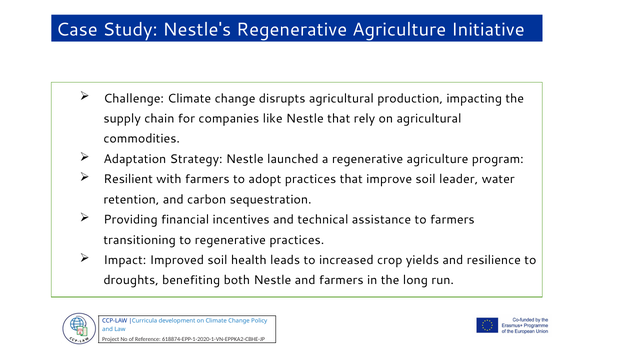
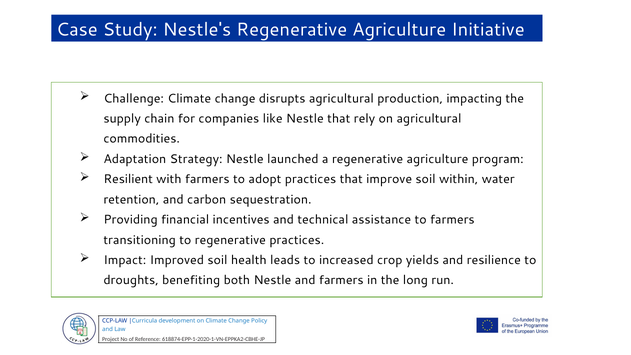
leader: leader -> within
